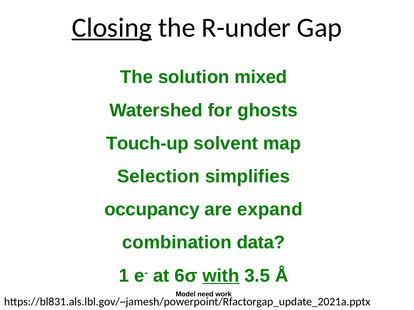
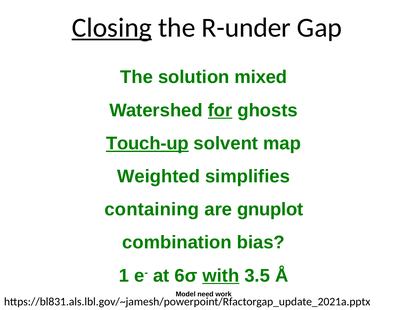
for underline: none -> present
Touch-up underline: none -> present
Selection: Selection -> Weighted
occupancy: occupancy -> containing
expand: expand -> gnuplot
data: data -> bias
